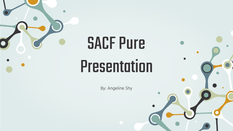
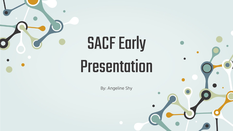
Pure: Pure -> Early
